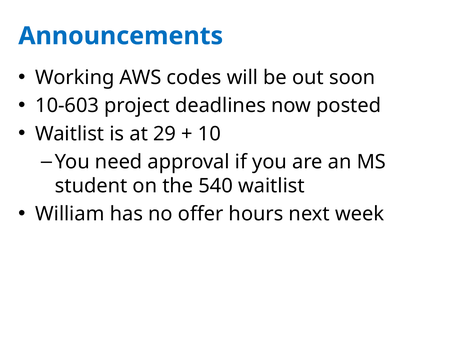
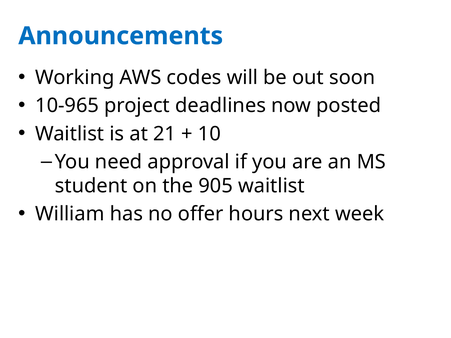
10-603: 10-603 -> 10-965
29: 29 -> 21
540: 540 -> 905
